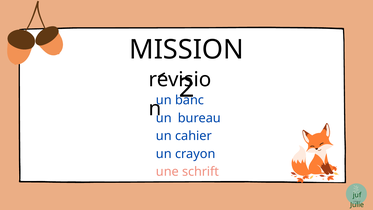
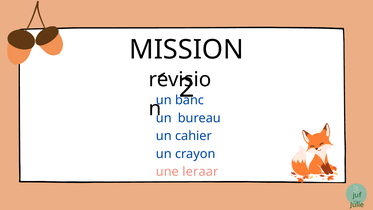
schrift: schrift -> leraar
